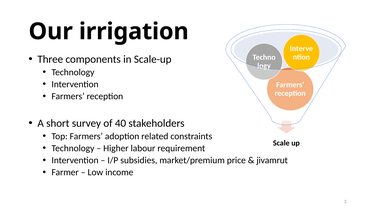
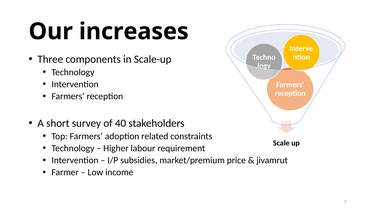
irrigation: irrigation -> increases
